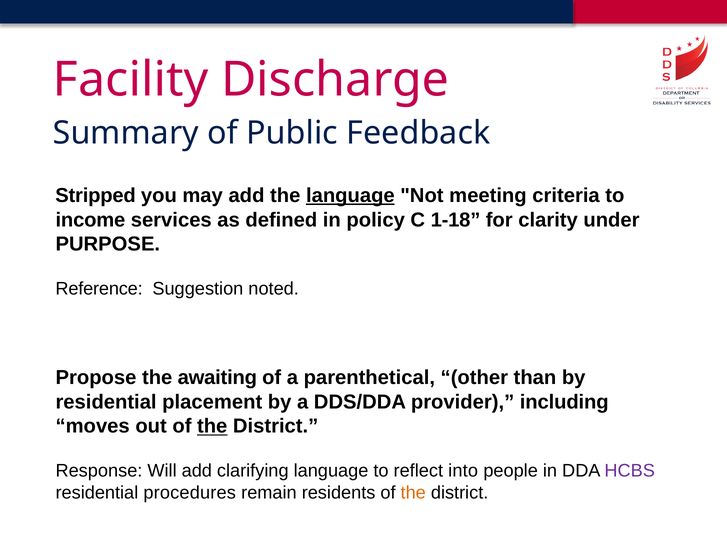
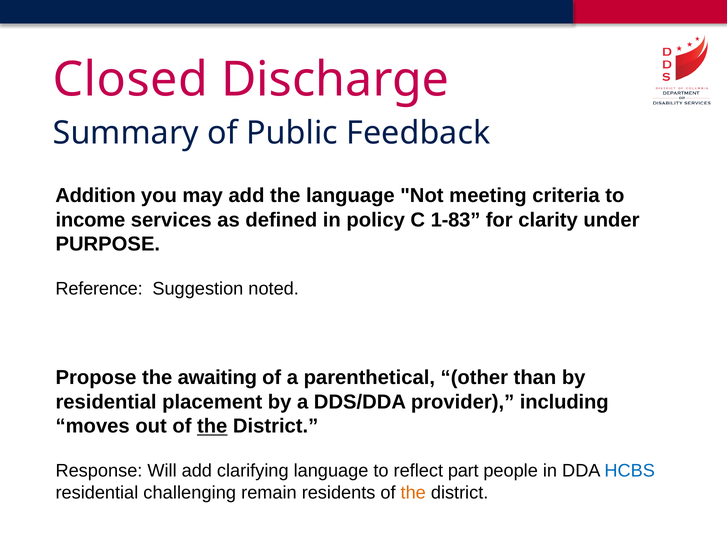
Facility: Facility -> Closed
Stripped: Stripped -> Addition
language at (350, 195) underline: present -> none
1-18: 1-18 -> 1-83
into: into -> part
HCBS colour: purple -> blue
procedures: procedures -> challenging
